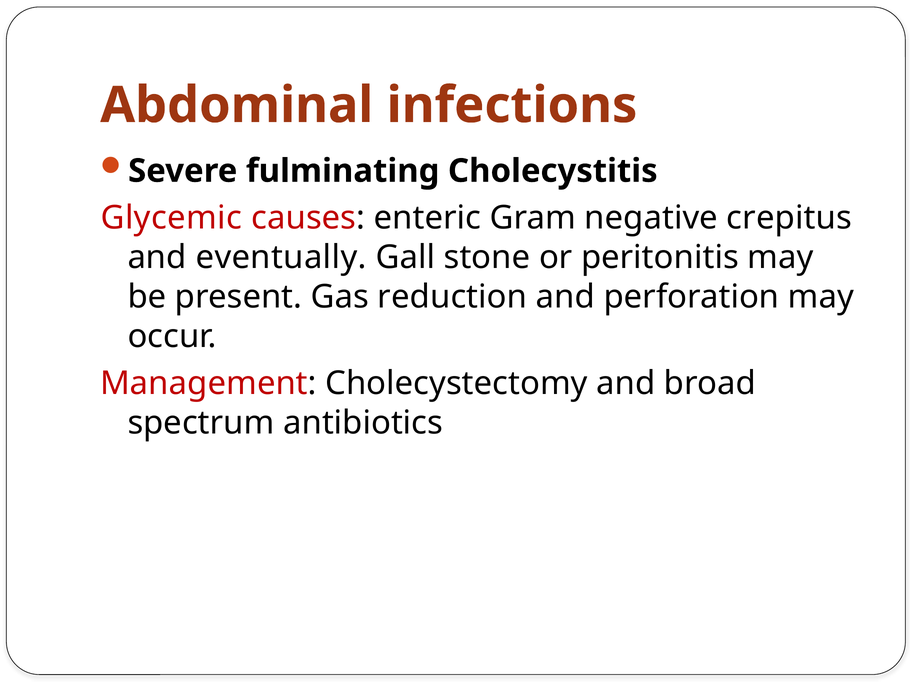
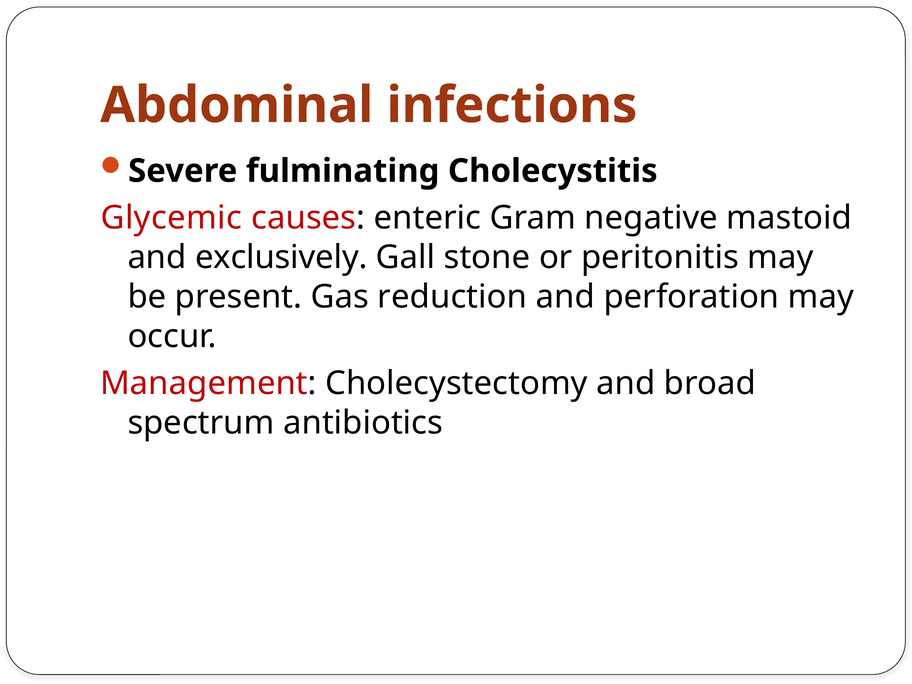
crepitus: crepitus -> mastoid
eventually: eventually -> exclusively
